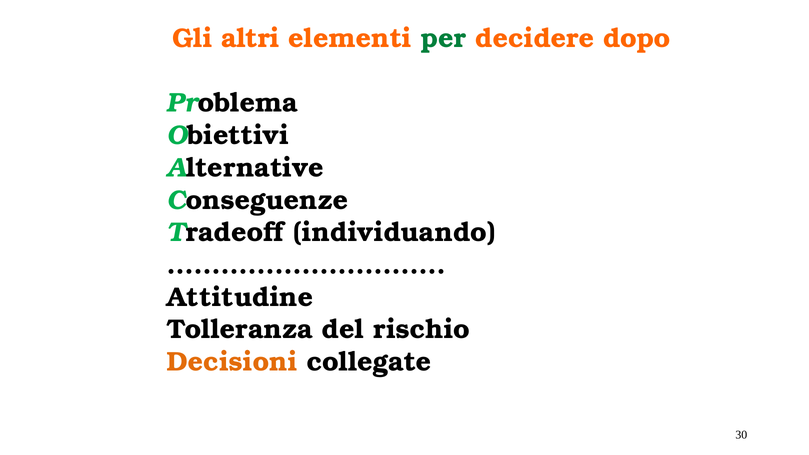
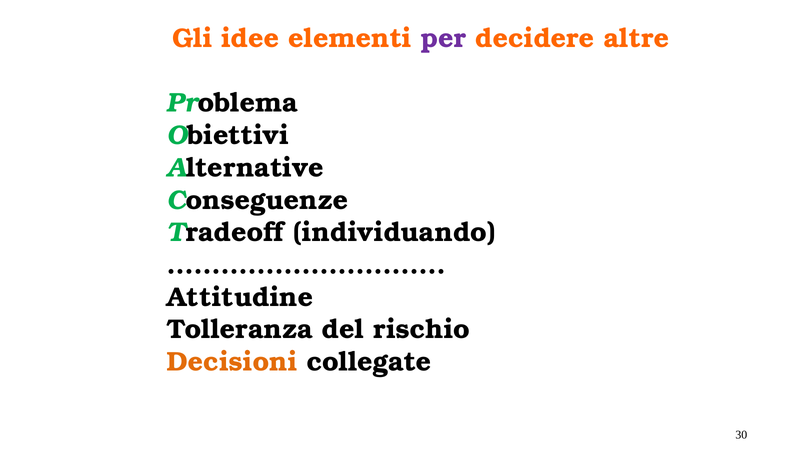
altri: altri -> idee
per colour: green -> purple
dopo: dopo -> altre
